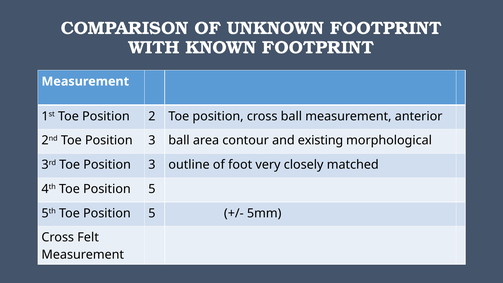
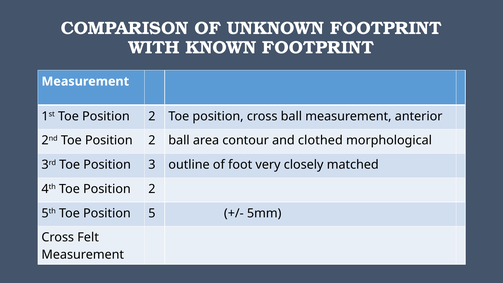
2nd Toe Position 3: 3 -> 2
existing: existing -> clothed
4th Toe Position 5: 5 -> 2
